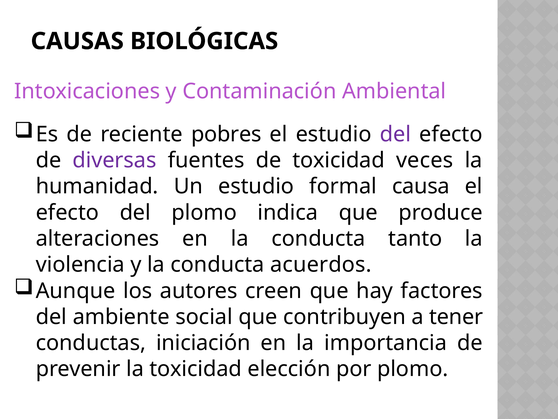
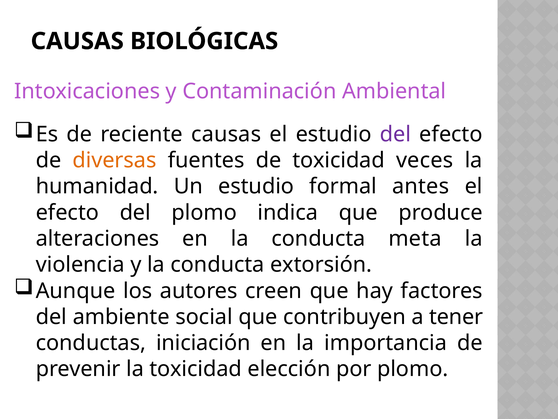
reciente pobres: pobres -> causas
diversas colour: purple -> orange
causa: causa -> antes
tanto: tanto -> meta
acuerdos: acuerdos -> extorsión
